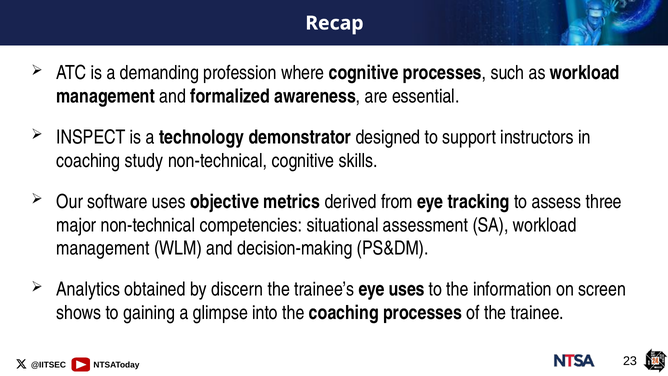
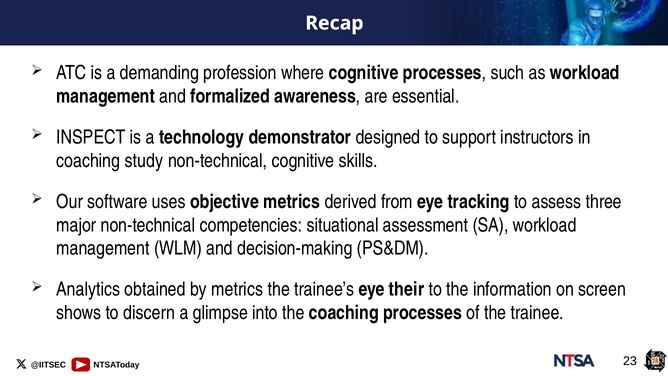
by discern: discern -> metrics
eye uses: uses -> their
gaining: gaining -> discern
